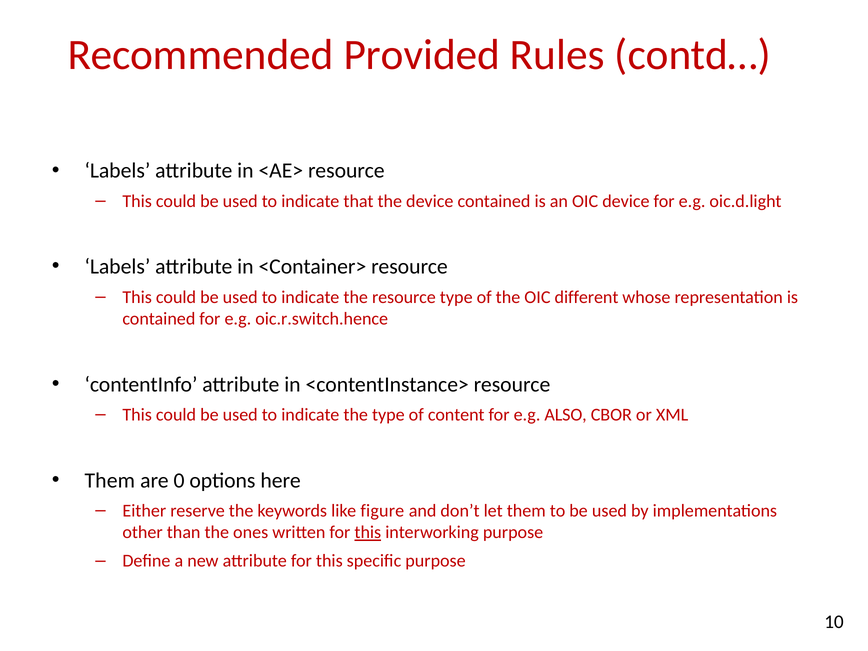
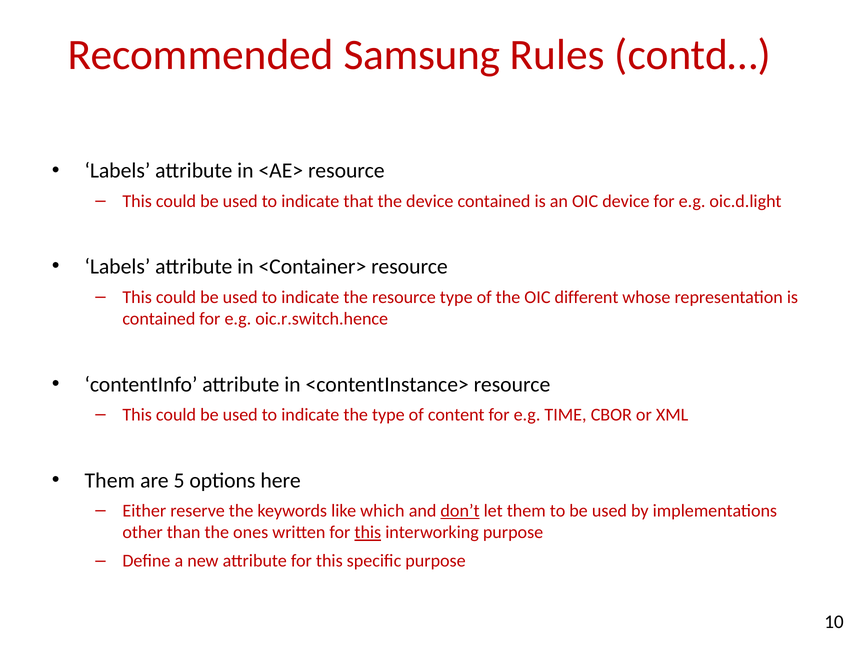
Provided: Provided -> Samsung
ALSO: ALSO -> TIME
0: 0 -> 5
figure: figure -> which
don’t underline: none -> present
